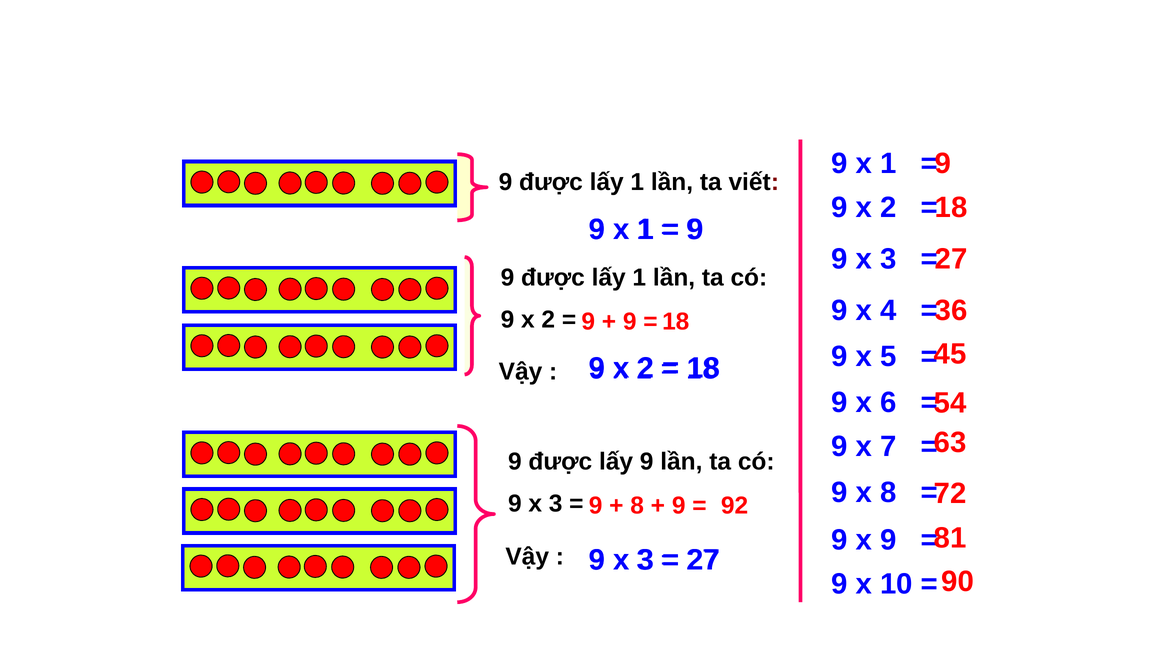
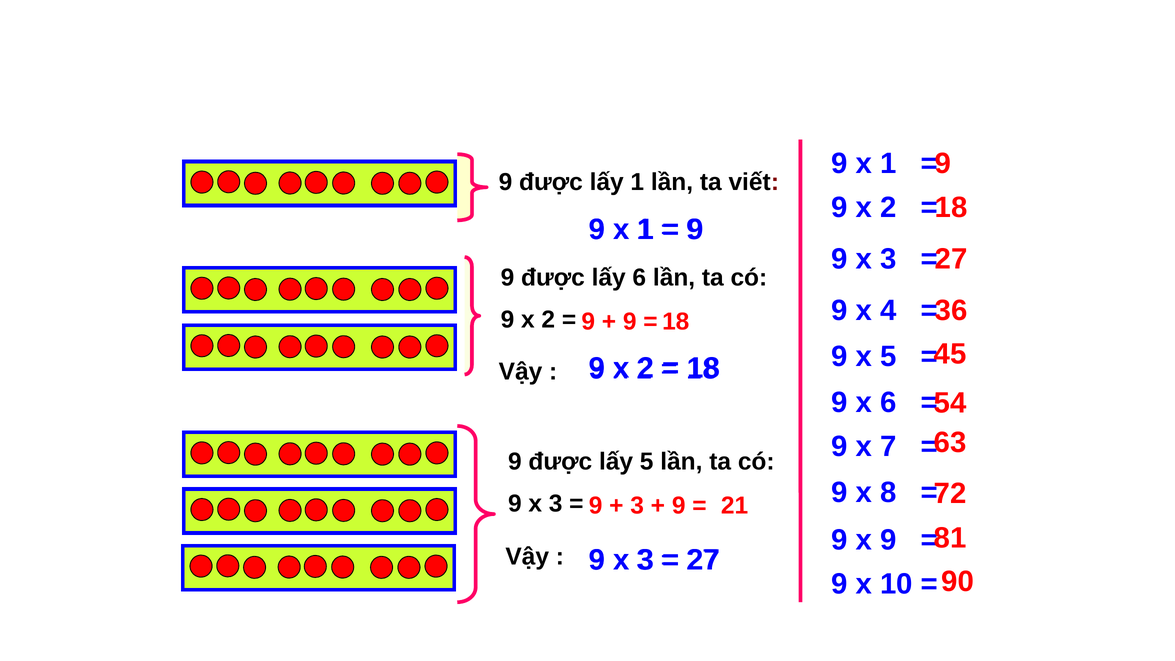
1 at (639, 278): 1 -> 6
lấy 9: 9 -> 5
8 at (637, 505): 8 -> 3
92: 92 -> 21
